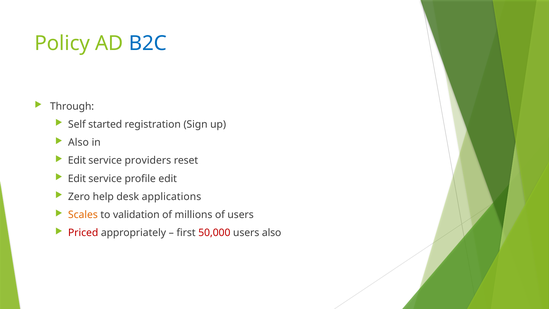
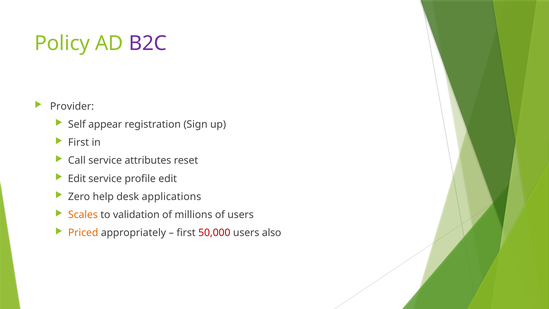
B2C colour: blue -> purple
Through: Through -> Provider
started: started -> appear
Also at (79, 142): Also -> First
Edit at (77, 160): Edit -> Call
providers: providers -> attributes
Priced colour: red -> orange
